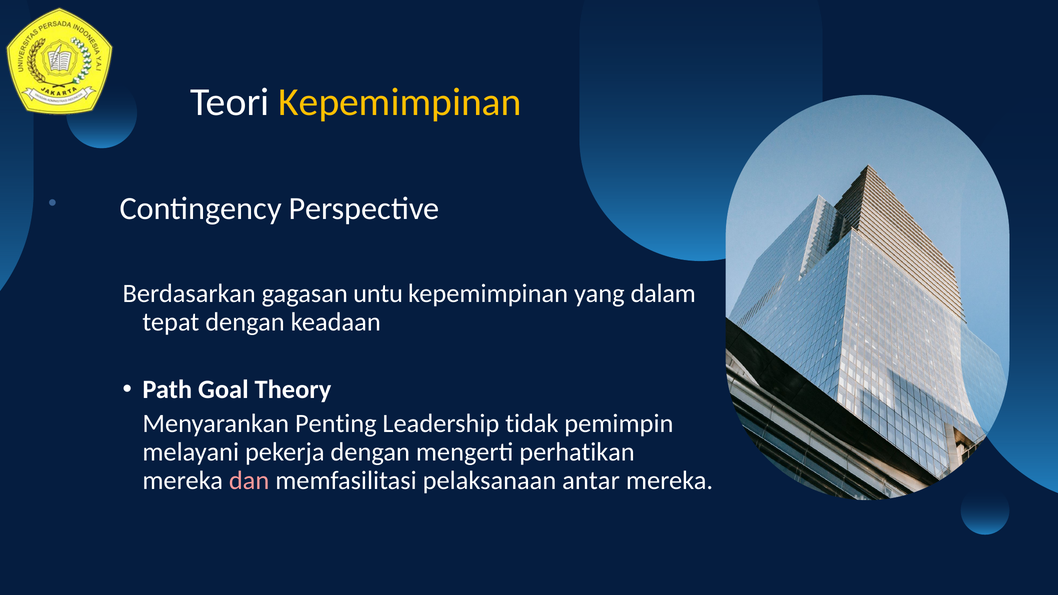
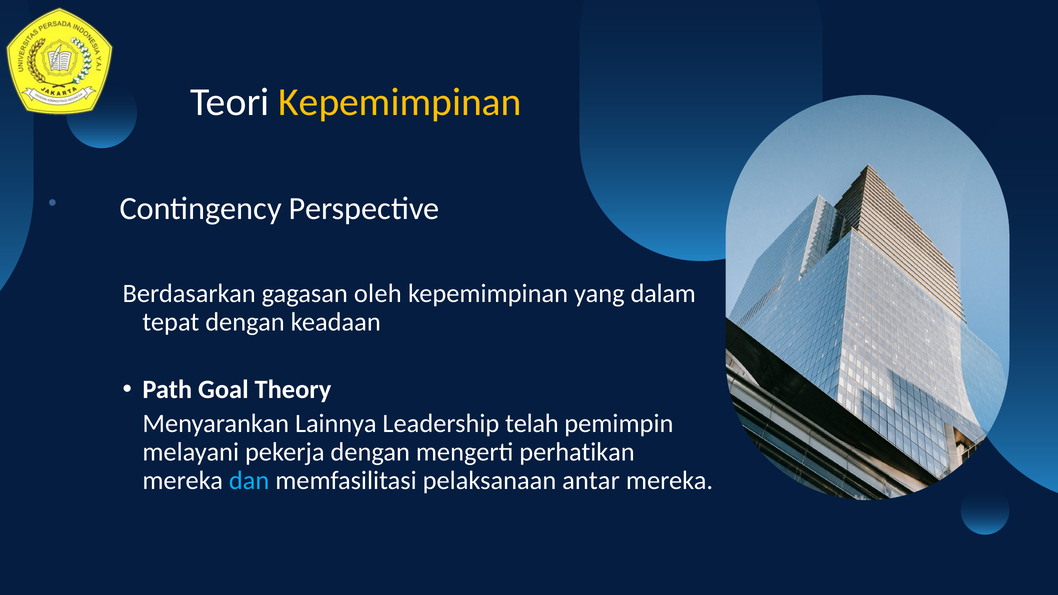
untu: untu -> oleh
Penting: Penting -> Lainnya
tidak: tidak -> telah
dan colour: pink -> light blue
